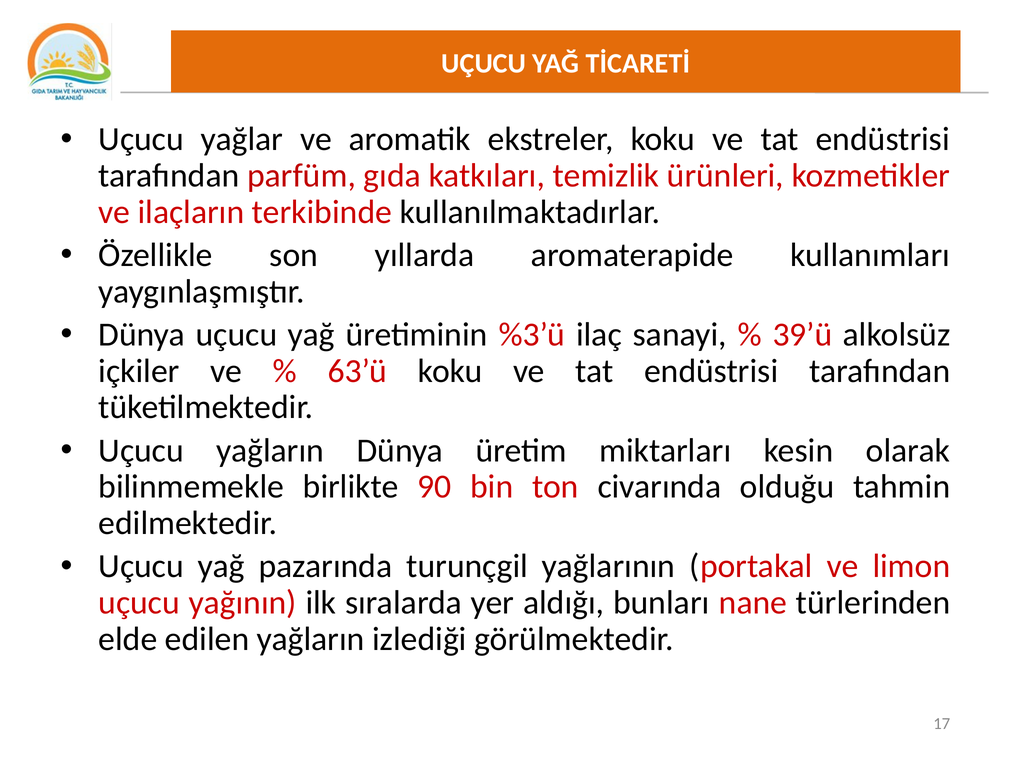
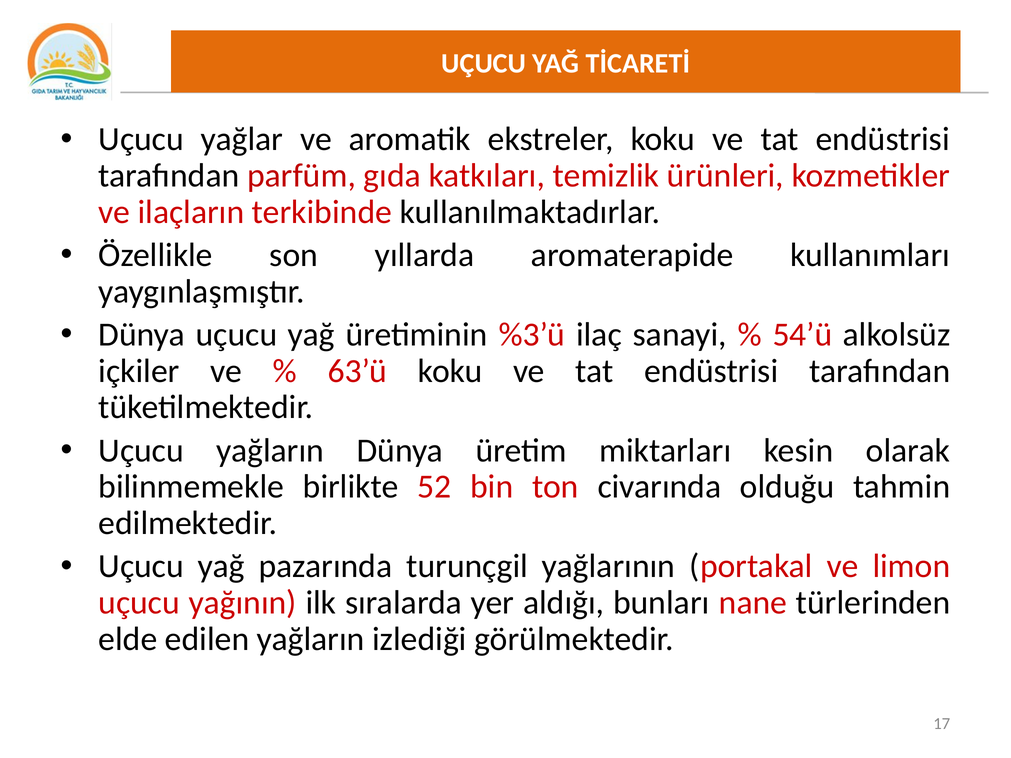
39’ü: 39’ü -> 54’ü
90: 90 -> 52
